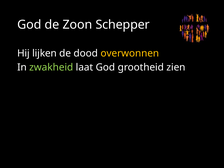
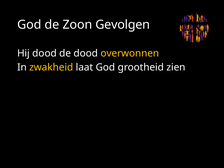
Schepper: Schepper -> Gevolgen
Hij lijken: lijken -> dood
zwakheid colour: light green -> yellow
